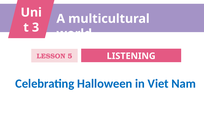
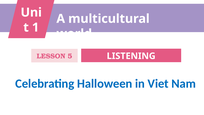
3: 3 -> 1
